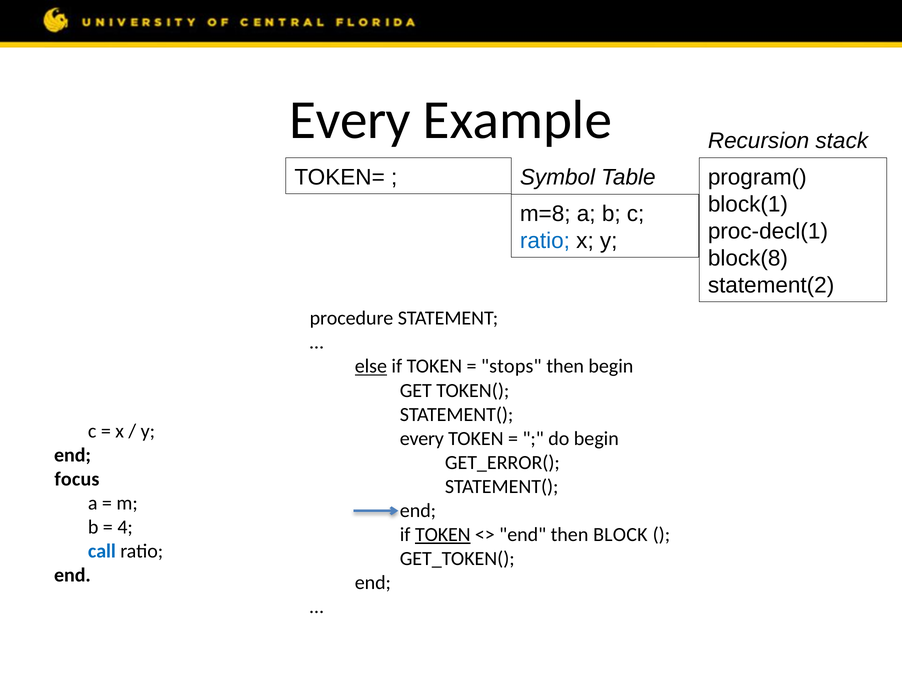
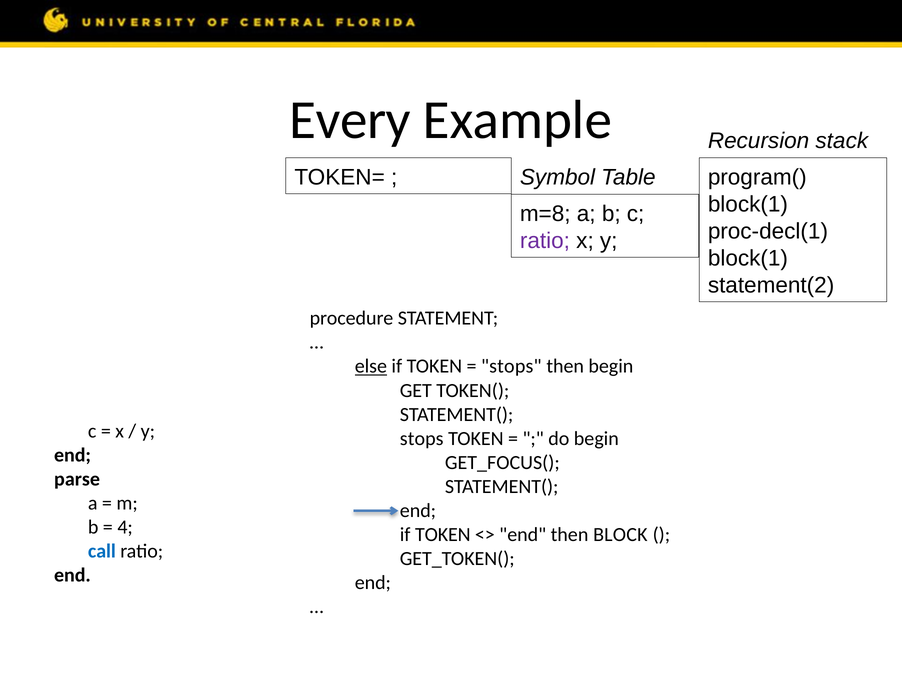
ratio at (545, 241) colour: blue -> purple
block(8 at (748, 259): block(8 -> block(1
every at (422, 439): every -> stops
GET_ERROR(: GET_ERROR( -> GET_FOCUS(
focus: focus -> parse
TOKEN at (443, 535) underline: present -> none
